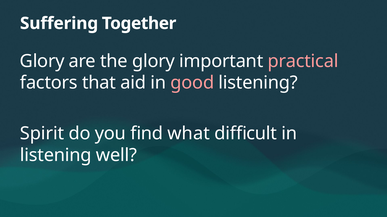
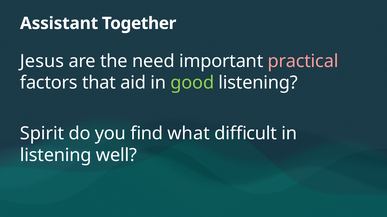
Suffering: Suffering -> Assistant
Glory at (42, 61): Glory -> Jesus
the glory: glory -> need
good colour: pink -> light green
